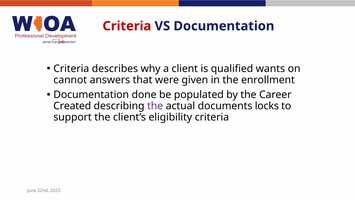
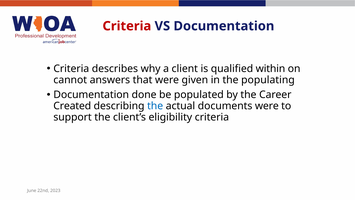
wants: wants -> within
enrollment: enrollment -> populating
the at (155, 106) colour: purple -> blue
documents locks: locks -> were
